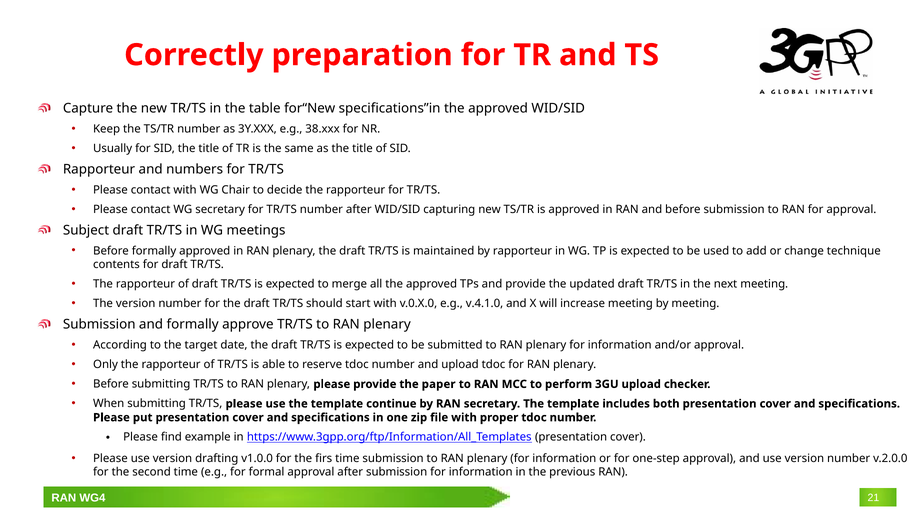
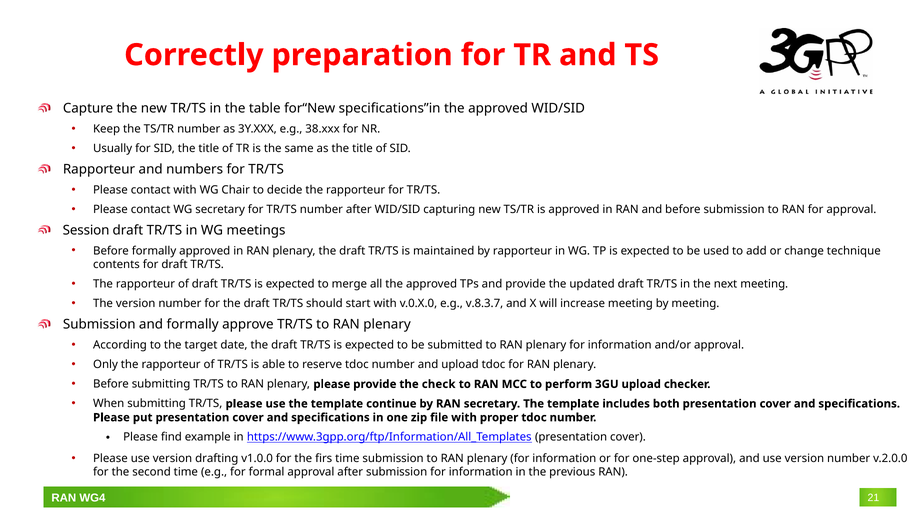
Subject: Subject -> Session
v.4.1.0: v.4.1.0 -> v.8.3.7
paper: paper -> check
